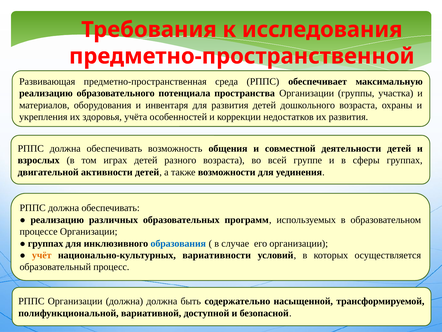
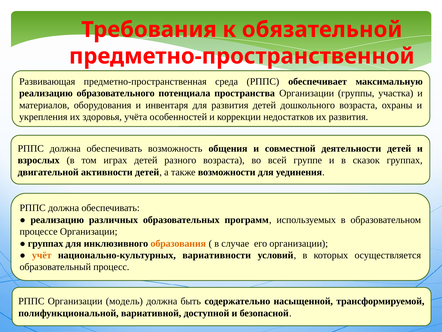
исследования: исследования -> обязательной
сферы: сферы -> сказок
образования colour: blue -> orange
Организации должна: должна -> модель
